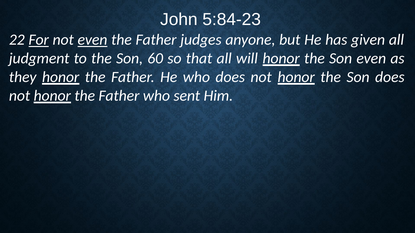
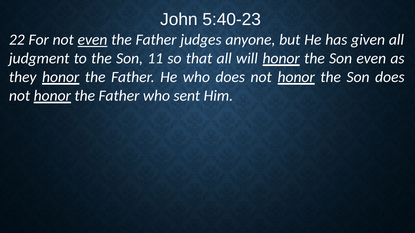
5:84-23: 5:84-23 -> 5:40-23
For underline: present -> none
60: 60 -> 11
